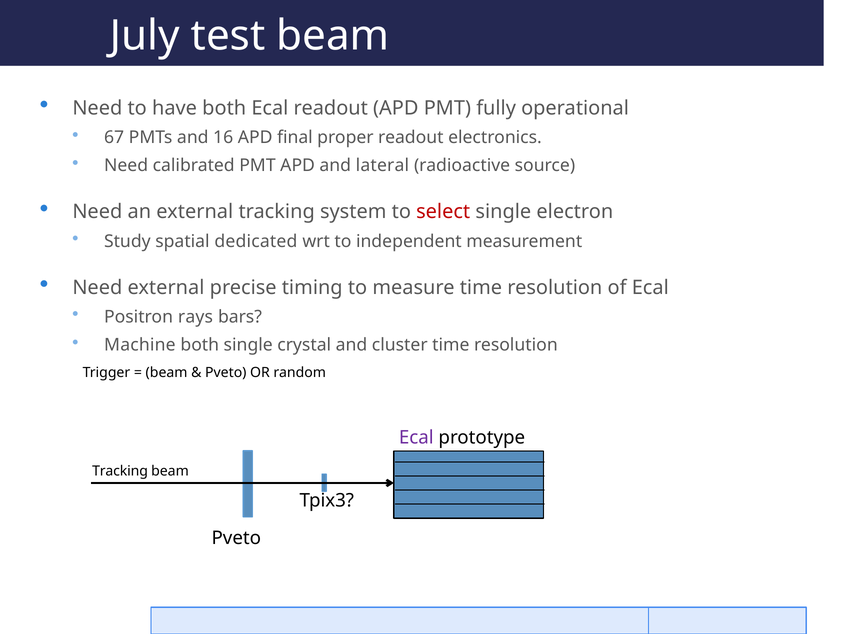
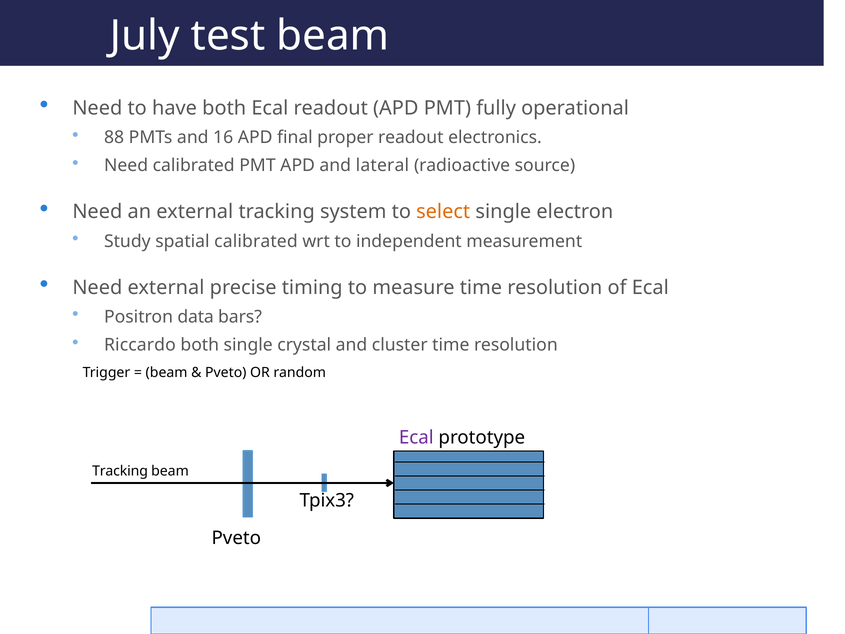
67: 67 -> 88
select colour: red -> orange
spatial dedicated: dedicated -> calibrated
rays: rays -> data
Machine: Machine -> Riccardo
